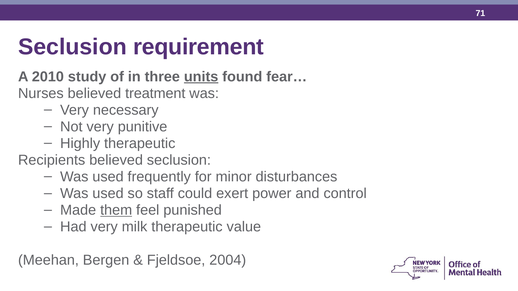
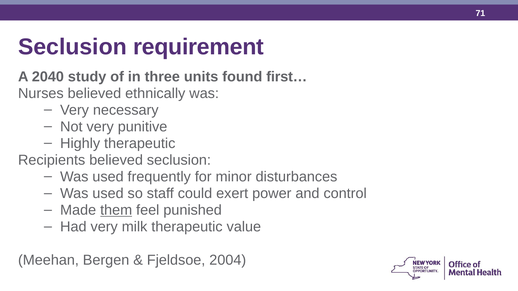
2010: 2010 -> 2040
units underline: present -> none
fear…: fear… -> first…
treatment: treatment -> ethnically
